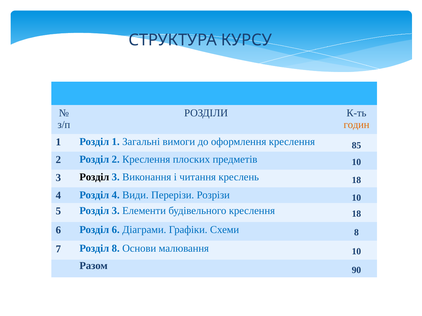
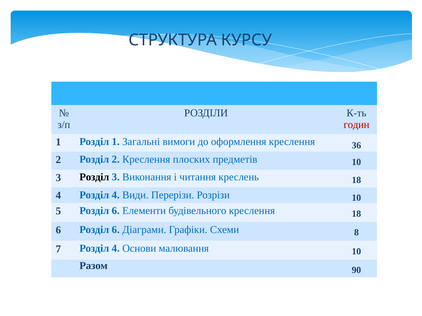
годин colour: orange -> red
85: 85 -> 36
5 Розділ 3: 3 -> 6
7 Розділ 8: 8 -> 4
